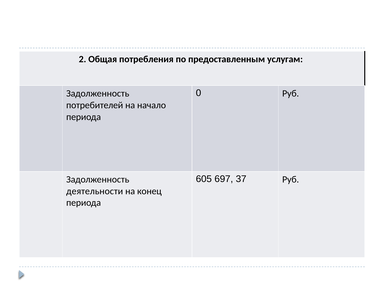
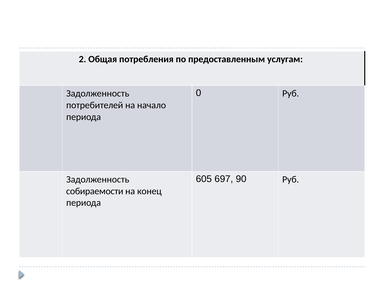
37: 37 -> 90
деятельности: деятельности -> собираемости
